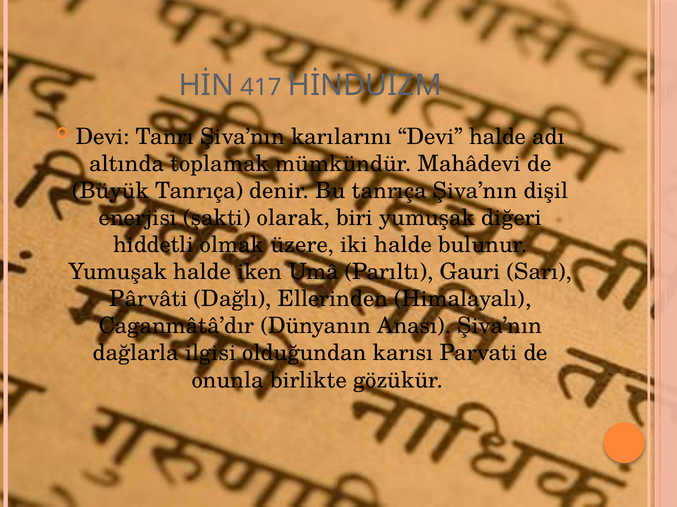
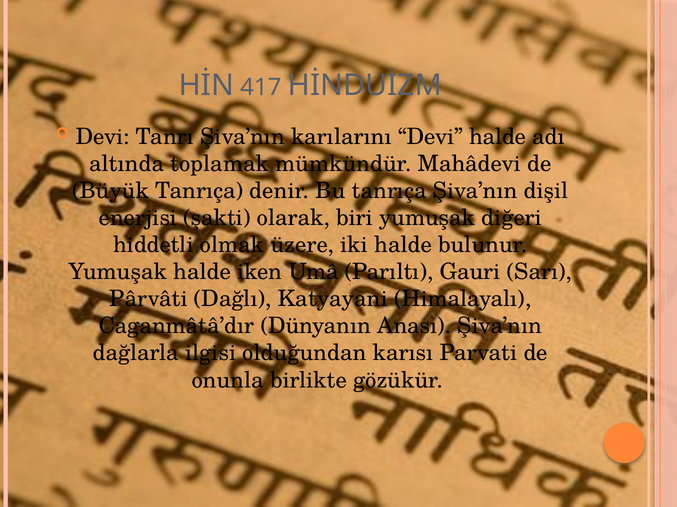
Ellerinden: Ellerinden -> Katyayani
